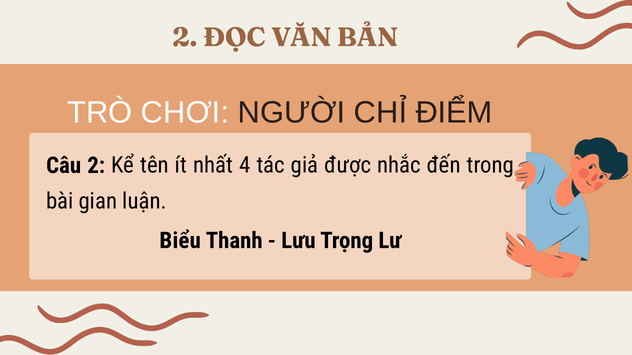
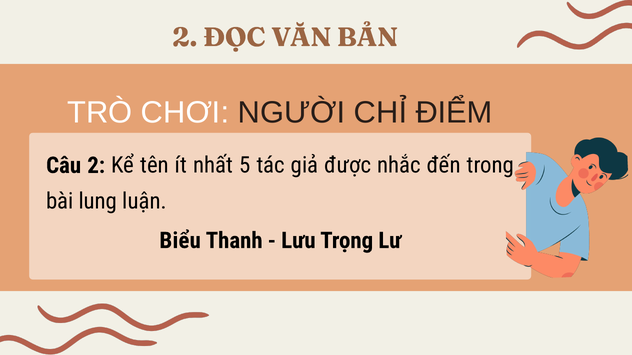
4: 4 -> 5
gian: gian -> lung
